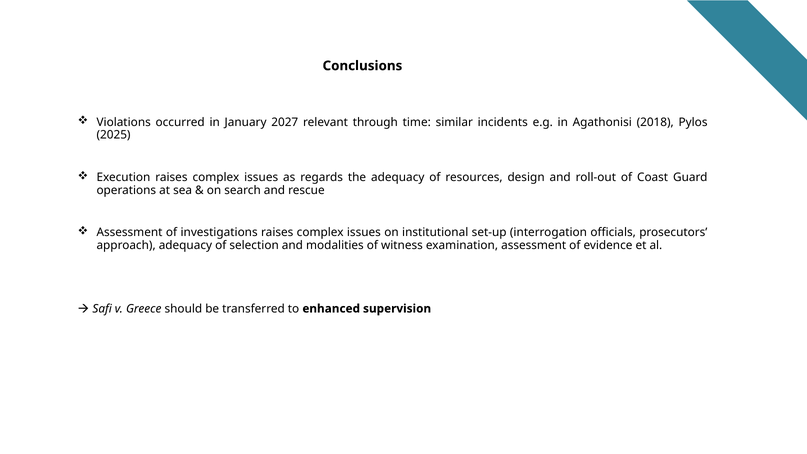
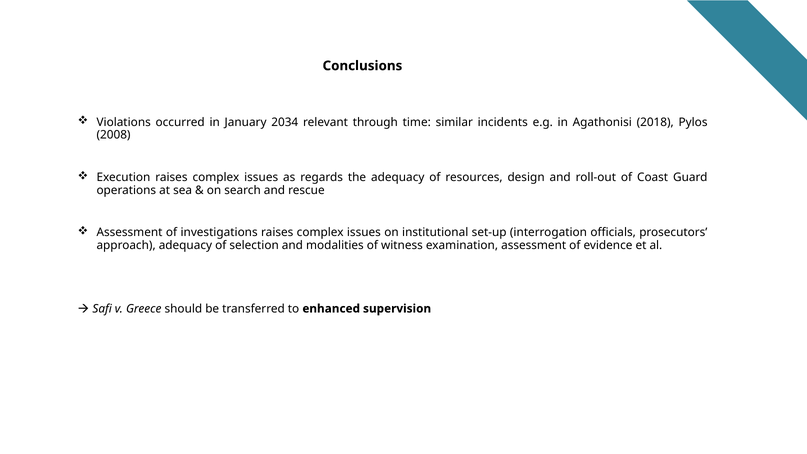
2027: 2027 -> 2034
2025: 2025 -> 2008
